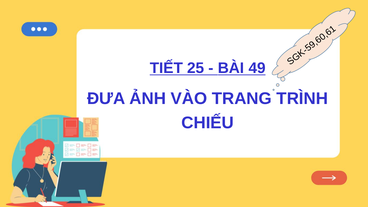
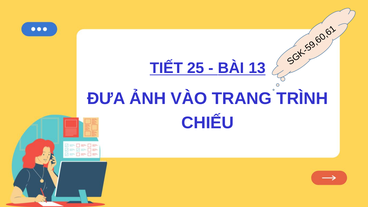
49: 49 -> 13
